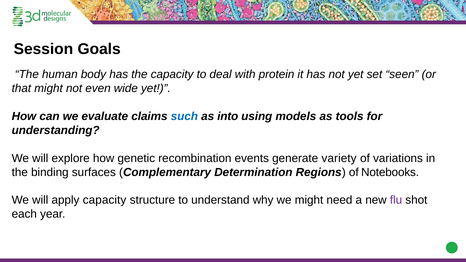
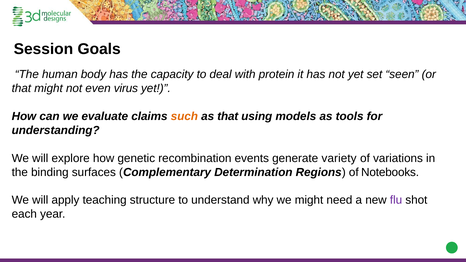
wide: wide -> virus
such colour: blue -> orange
as into: into -> that
apply capacity: capacity -> teaching
